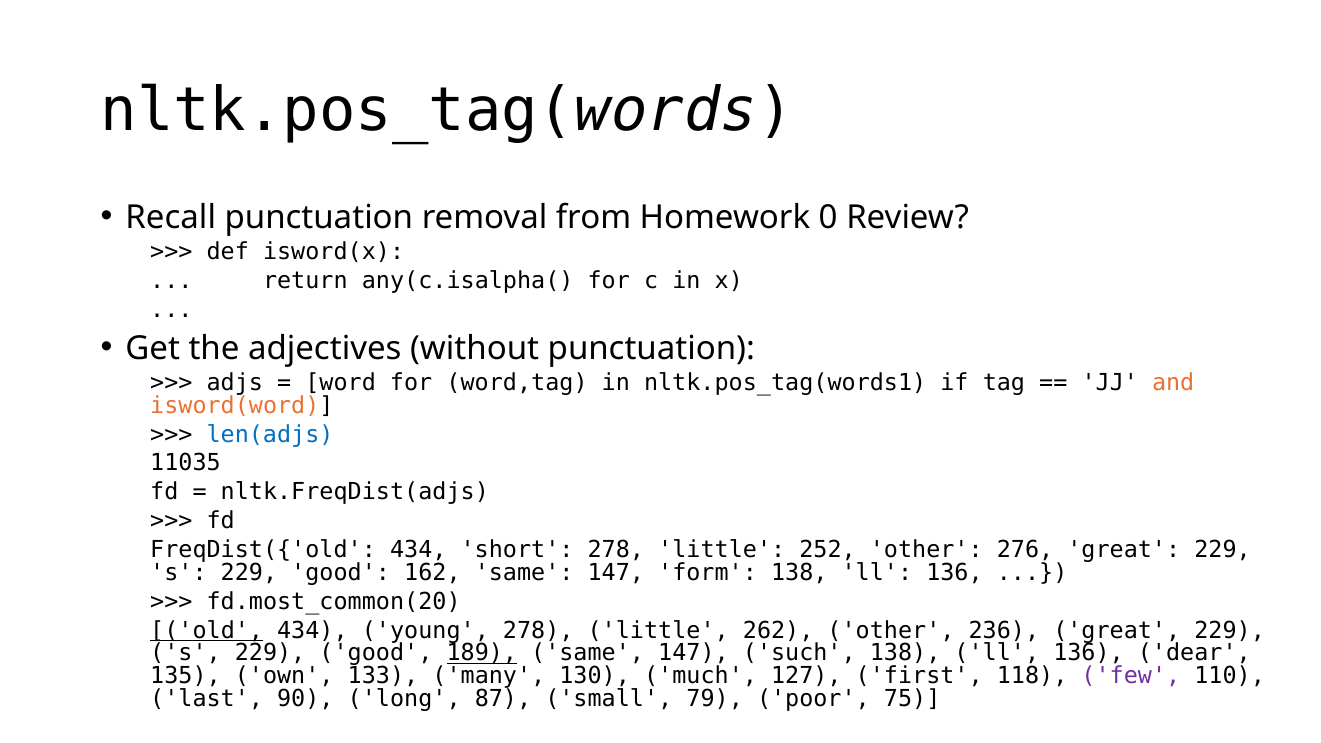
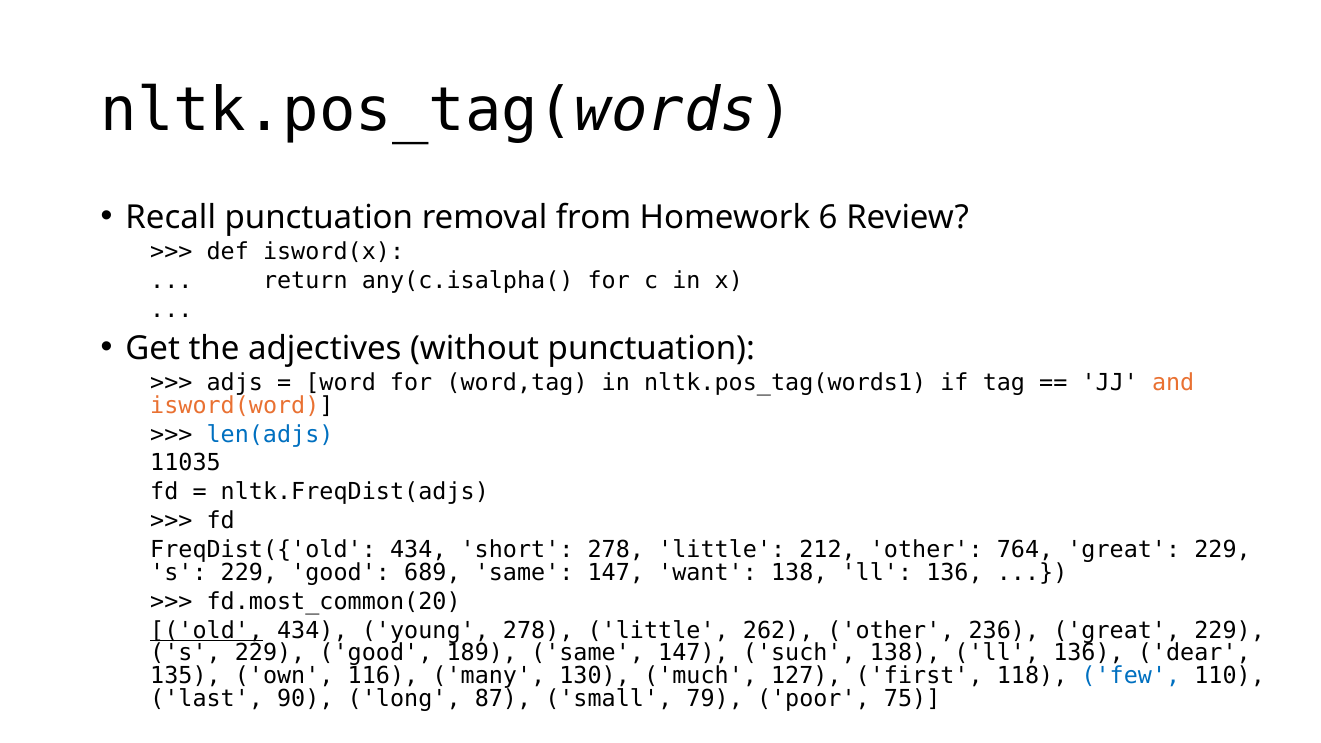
0: 0 -> 6
252: 252 -> 212
276: 276 -> 764
162: 162 -> 689
form: form -> want
189 underline: present -> none
133: 133 -> 116
few colour: purple -> blue
